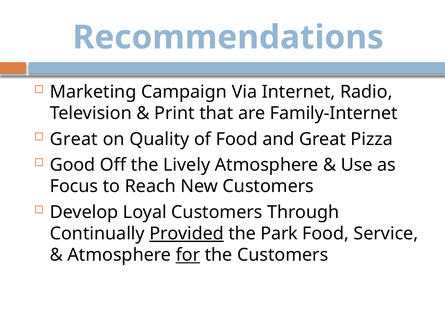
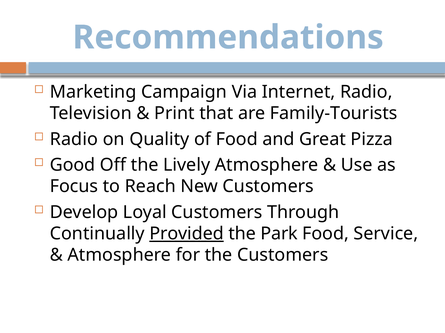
Family-Internet: Family-Internet -> Family-Tourists
Great at (74, 139): Great -> Radio
for underline: present -> none
